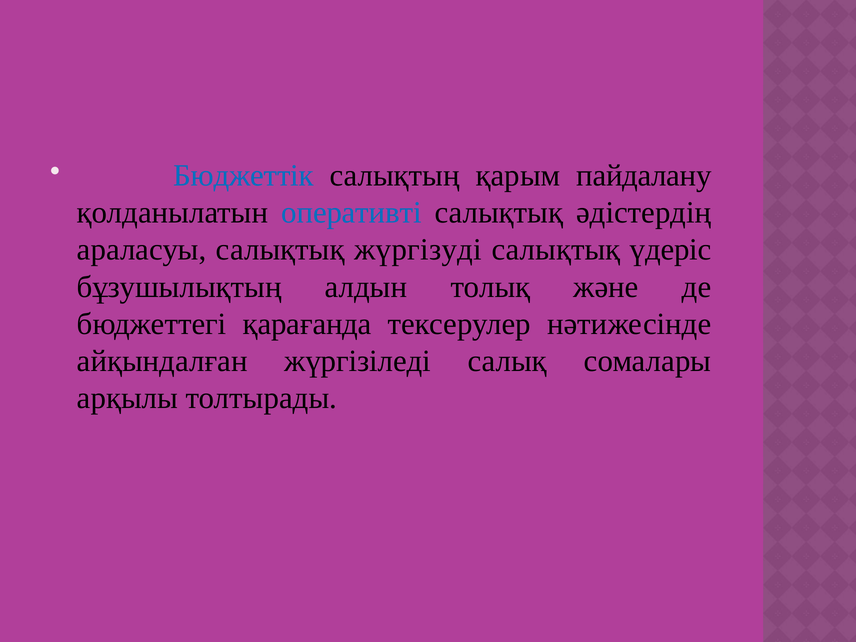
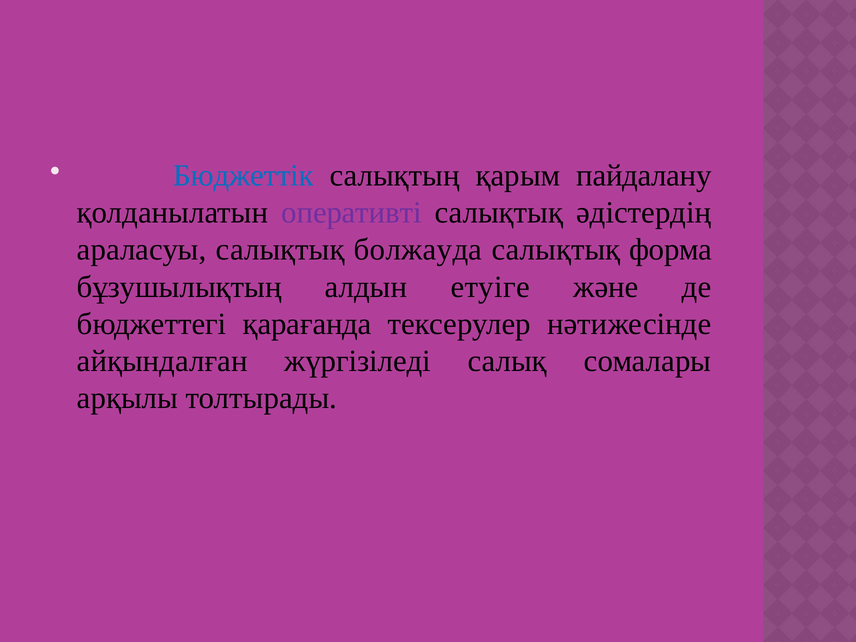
оперативті colour: blue -> purple
жүргізуді: жүргізуді -> болжауда
үдеріс: үдеріс -> форма
толық: толық -> етуіге
